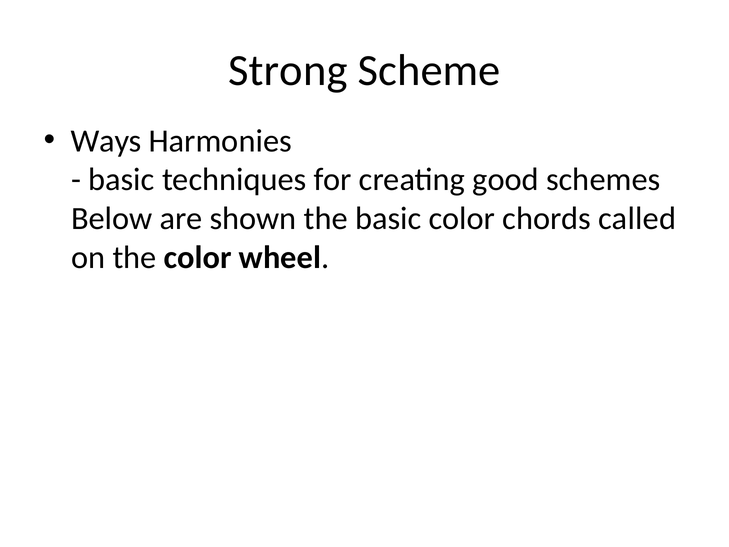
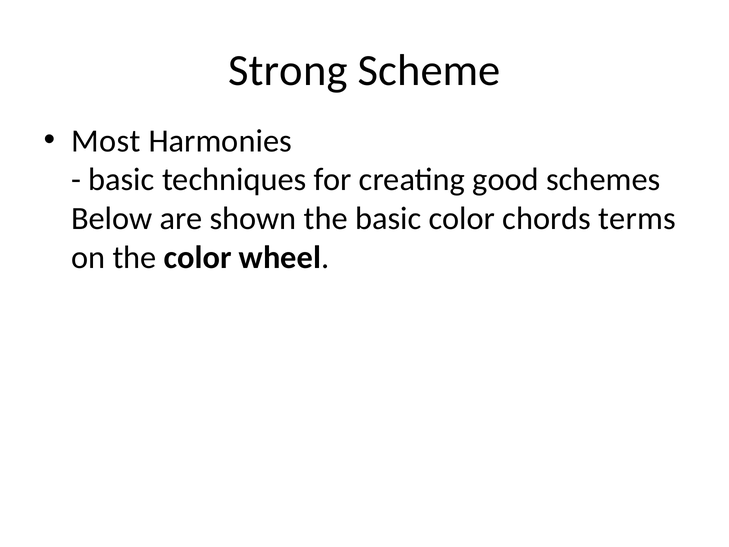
Ways: Ways -> Most
called: called -> terms
